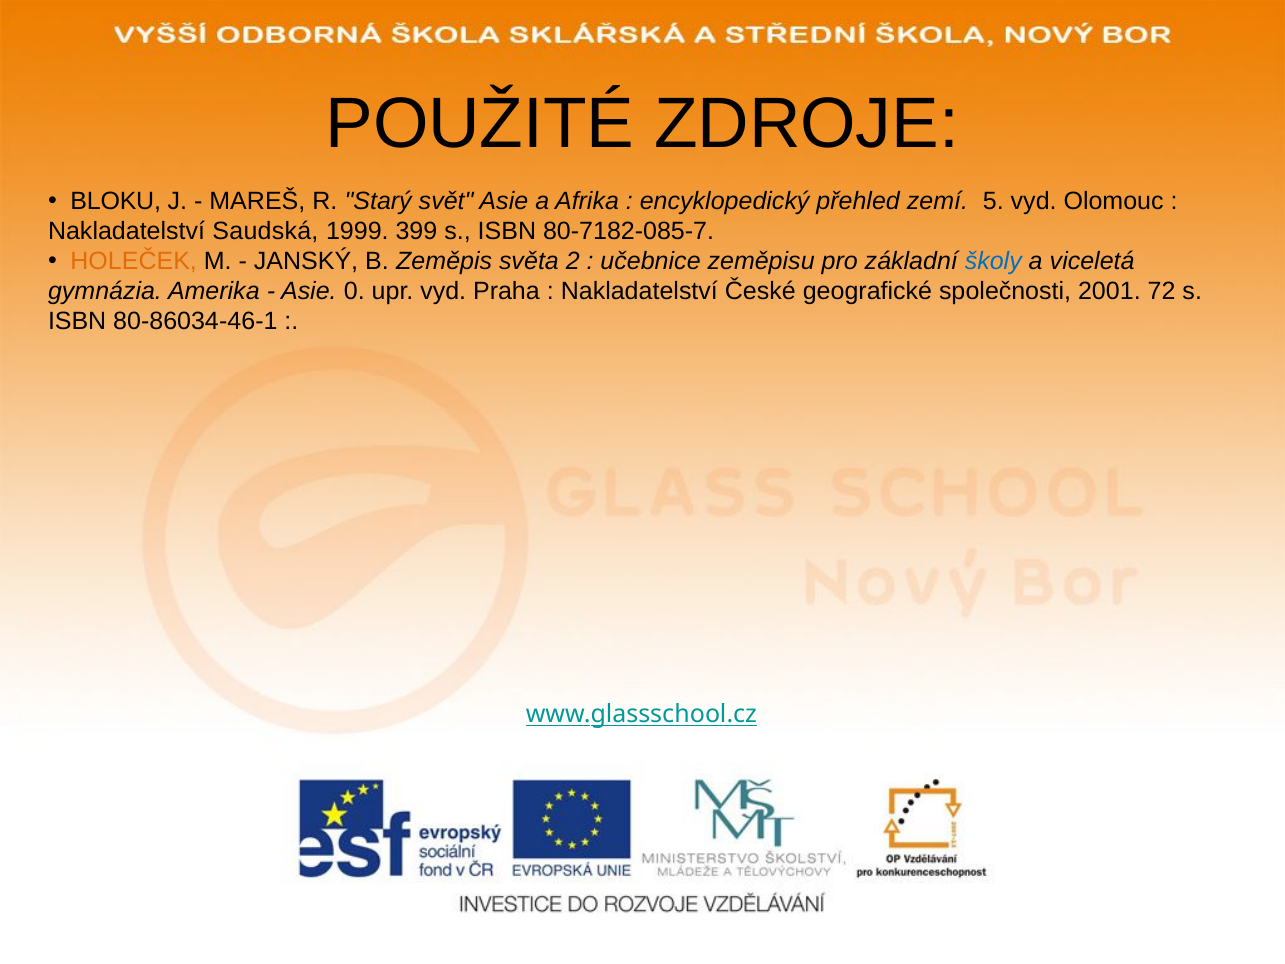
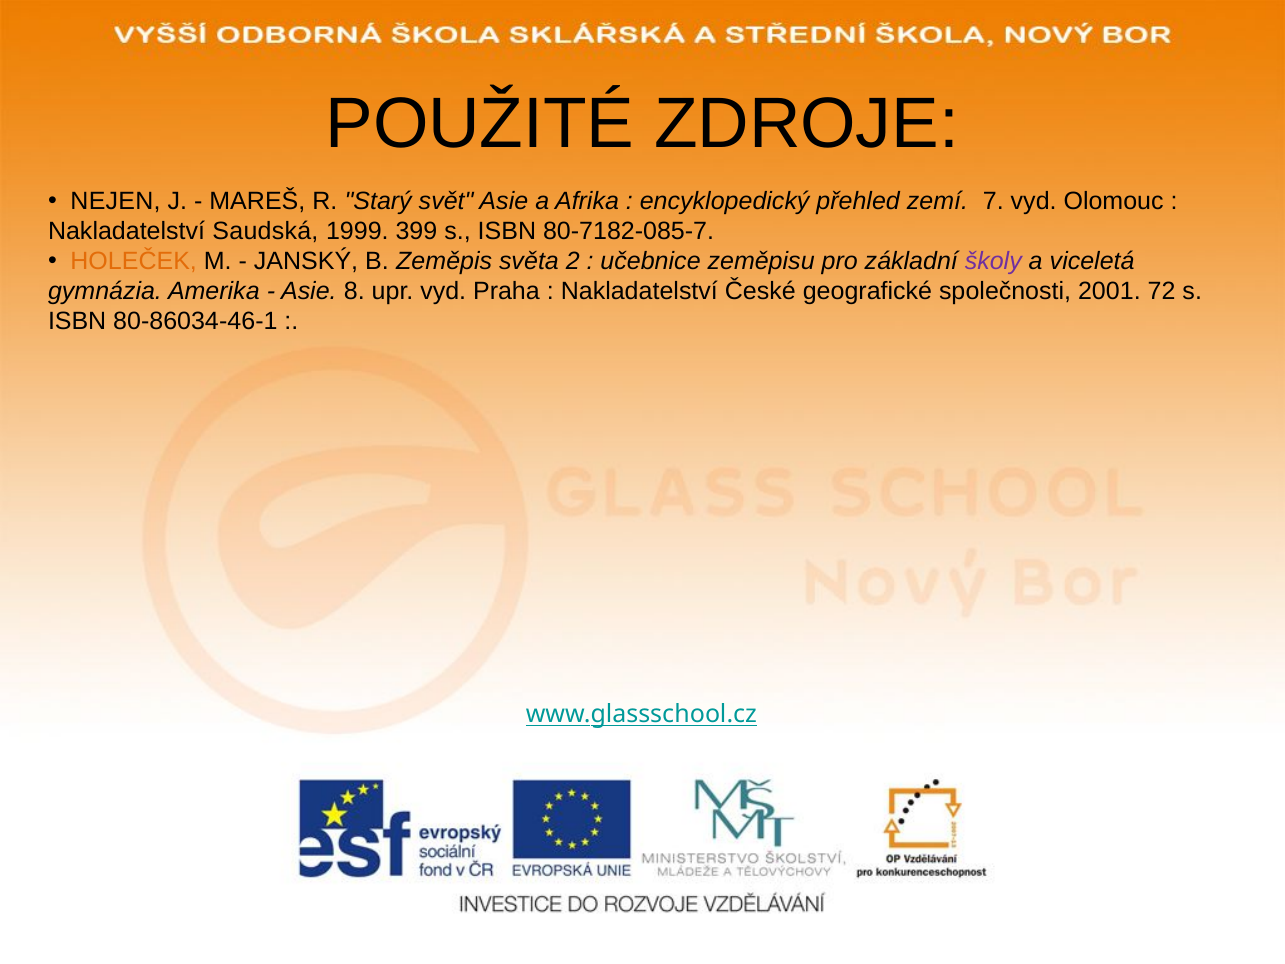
BLOKU: BLOKU -> NEJEN
5: 5 -> 7
školy colour: blue -> purple
0: 0 -> 8
